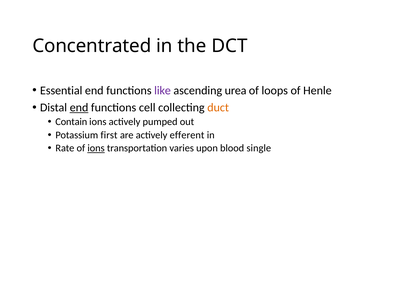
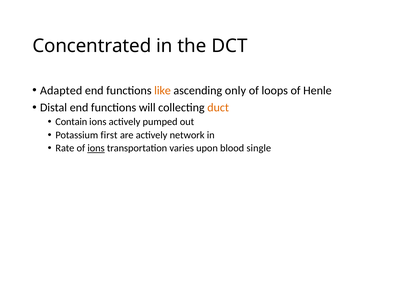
Essential: Essential -> Adapted
like colour: purple -> orange
urea: urea -> only
end at (79, 108) underline: present -> none
cell: cell -> will
efferent: efferent -> network
